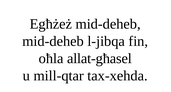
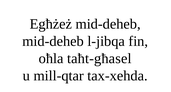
allat-għasel: allat-għasel -> taħt-għasel
